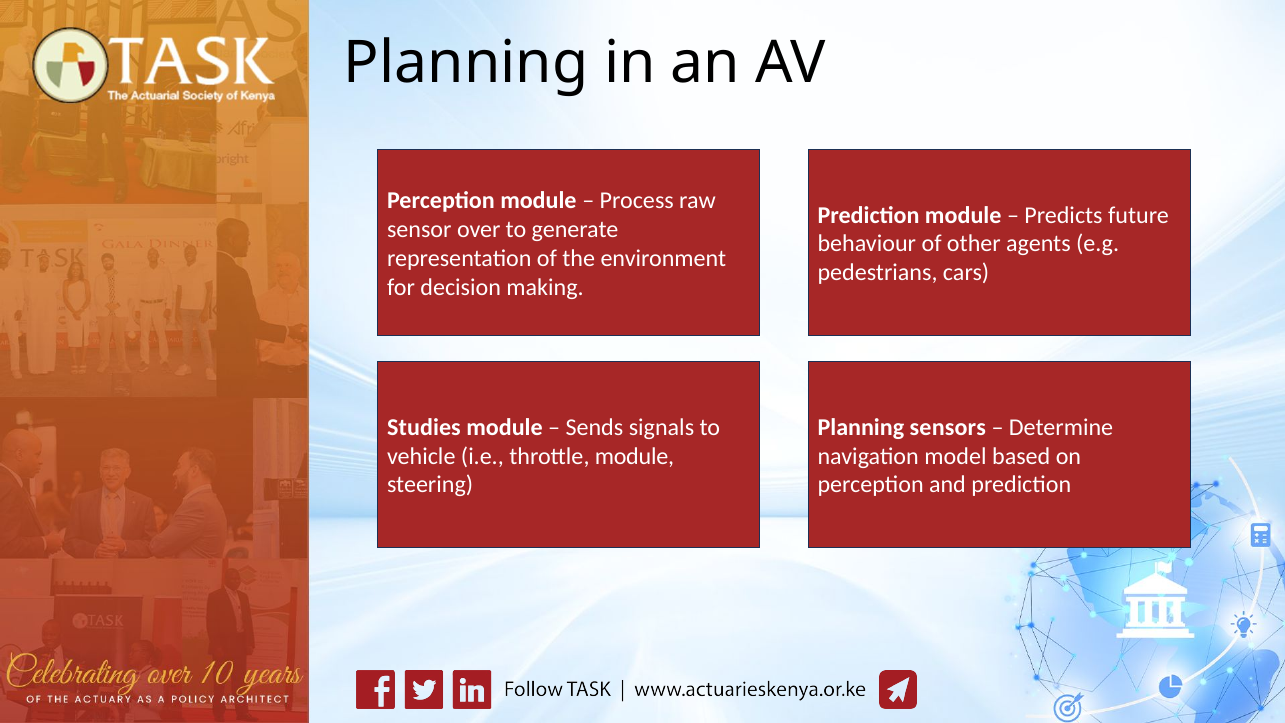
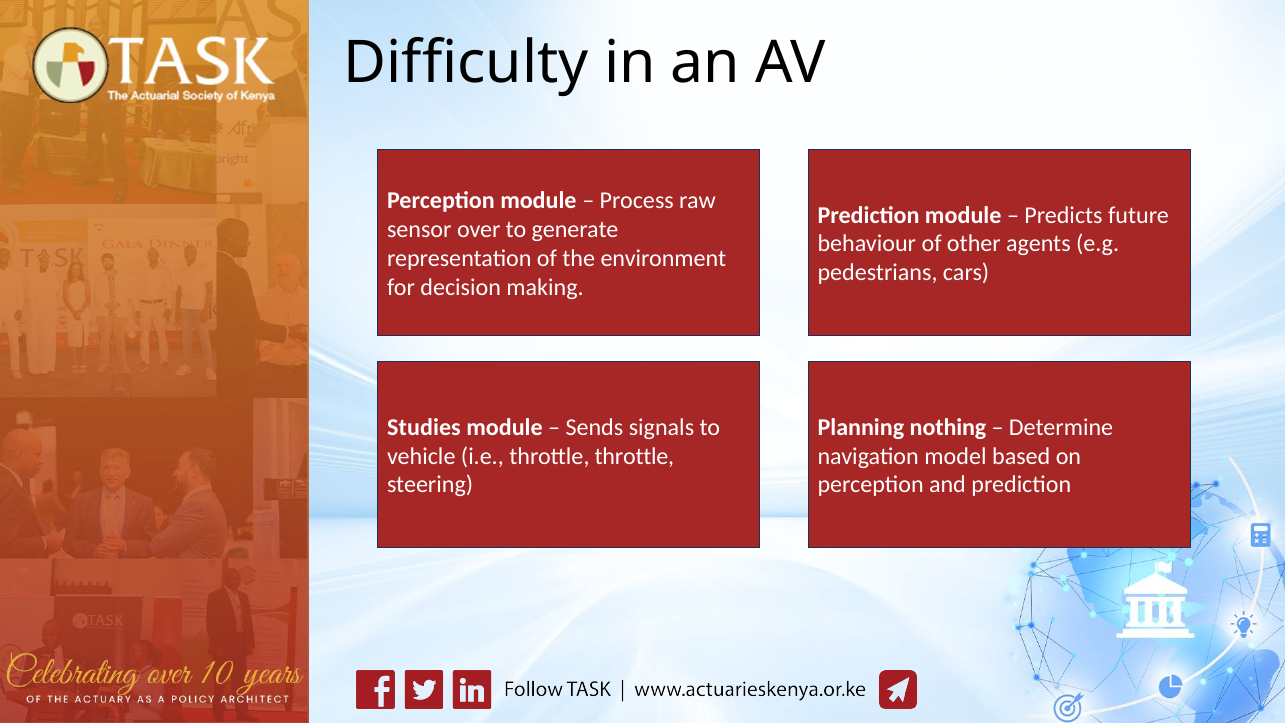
Planning at (466, 63): Planning -> Difficulty
sensors: sensors -> nothing
throttle module: module -> throttle
